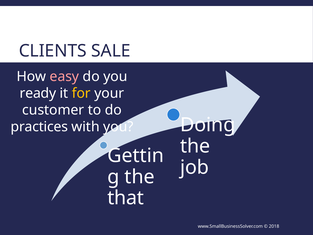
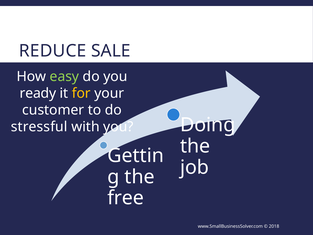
CLIENTS: CLIENTS -> REDUCE
easy colour: pink -> light green
practices: practices -> stressful
that: that -> free
